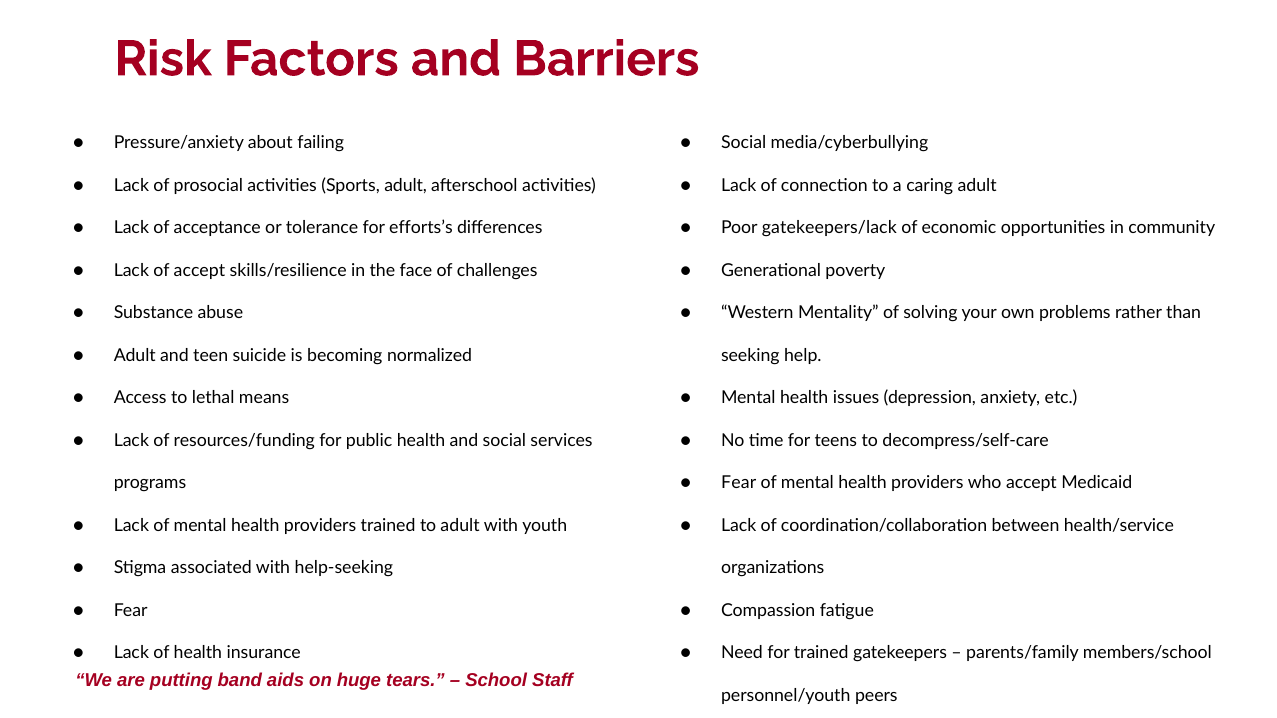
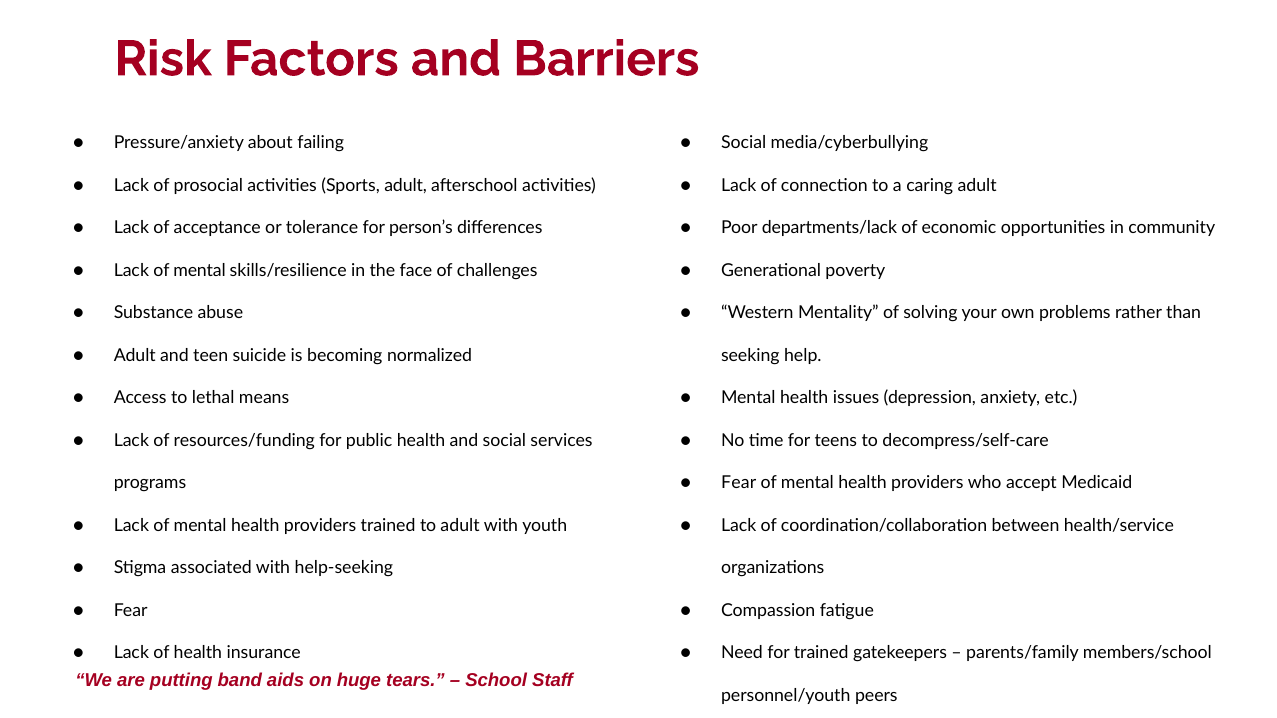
efforts’s: efforts’s -> person’s
gatekeepers/lack: gatekeepers/lack -> departments/lack
accept at (199, 271): accept -> mental
